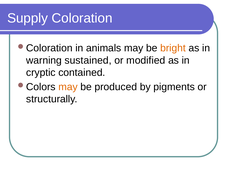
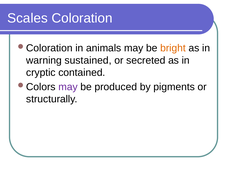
Supply: Supply -> Scales
modified: modified -> secreted
may at (68, 87) colour: orange -> purple
